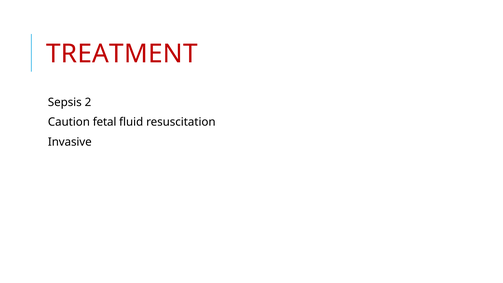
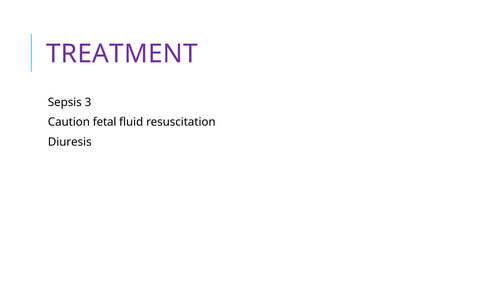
TREATMENT colour: red -> purple
2: 2 -> 3
Invasive: Invasive -> Diuresis
